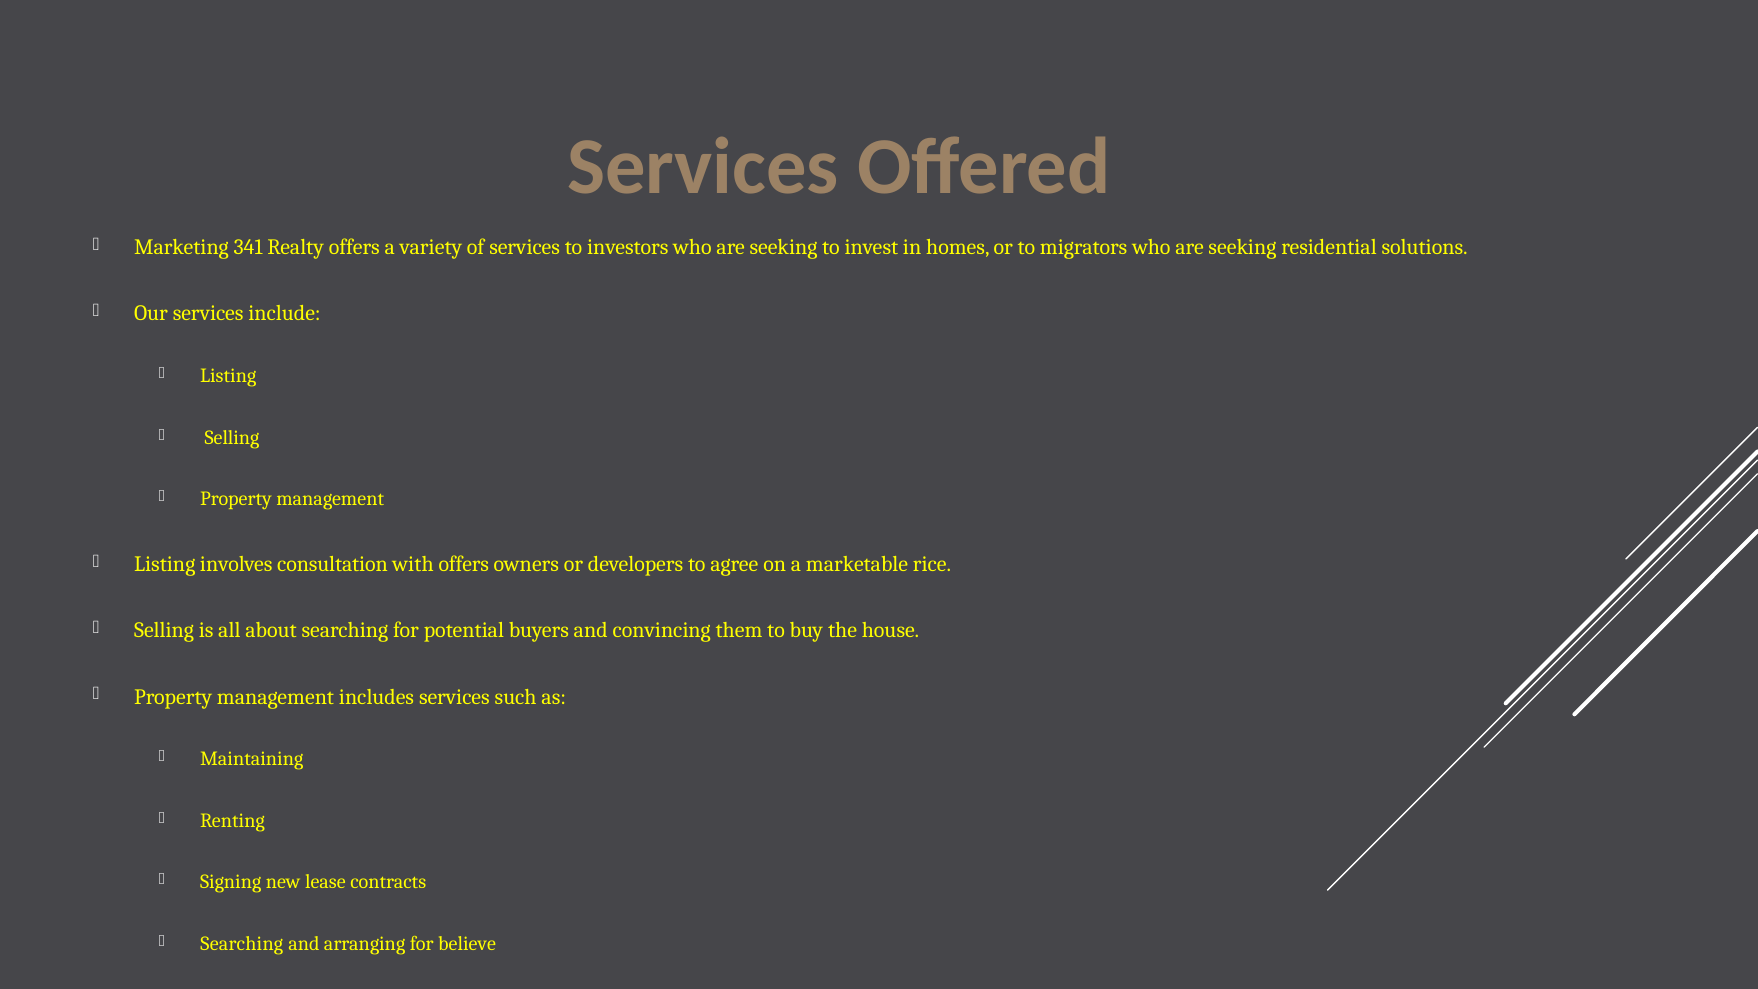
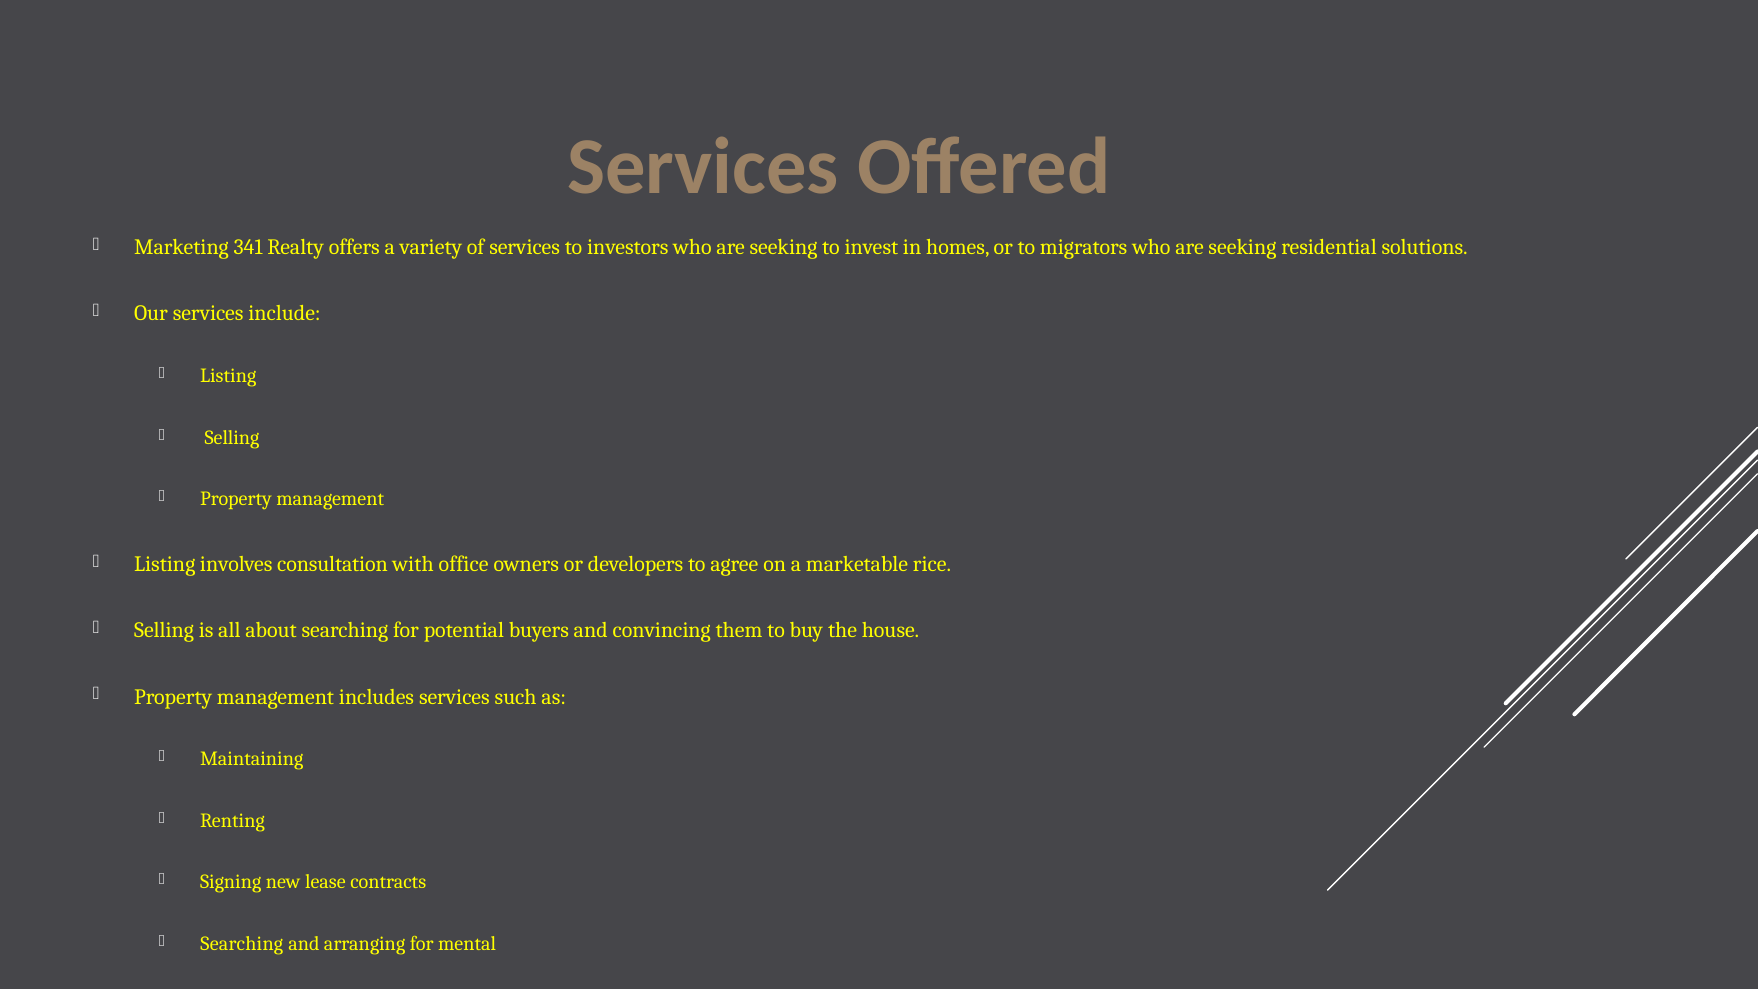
with offers: offers -> office
believe: believe -> mental
